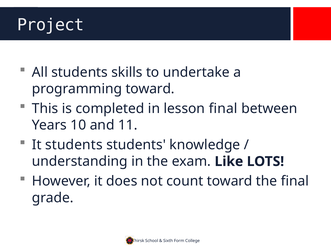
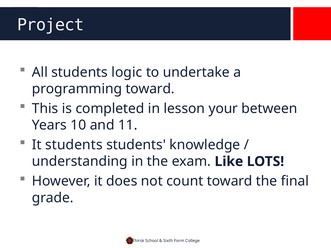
skills: skills -> logic
lesson final: final -> your
